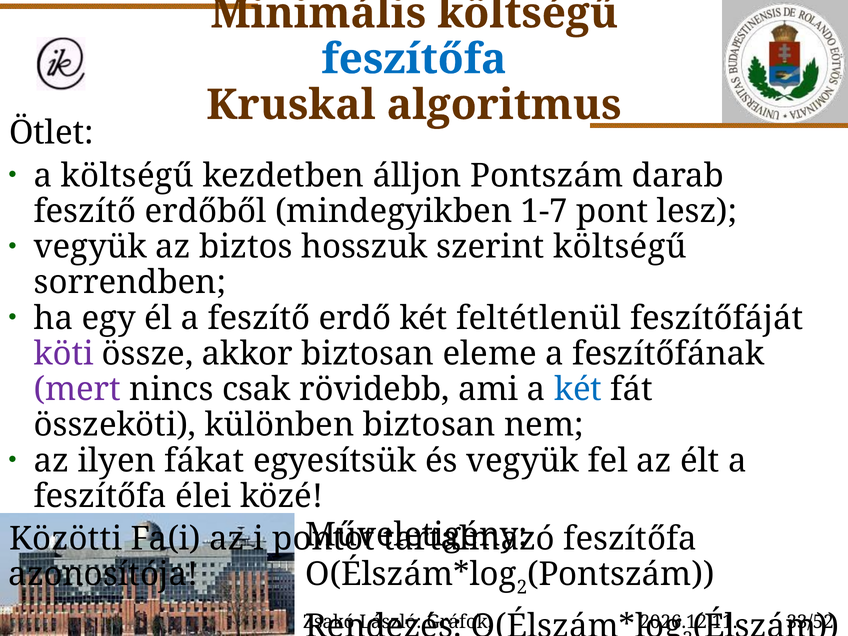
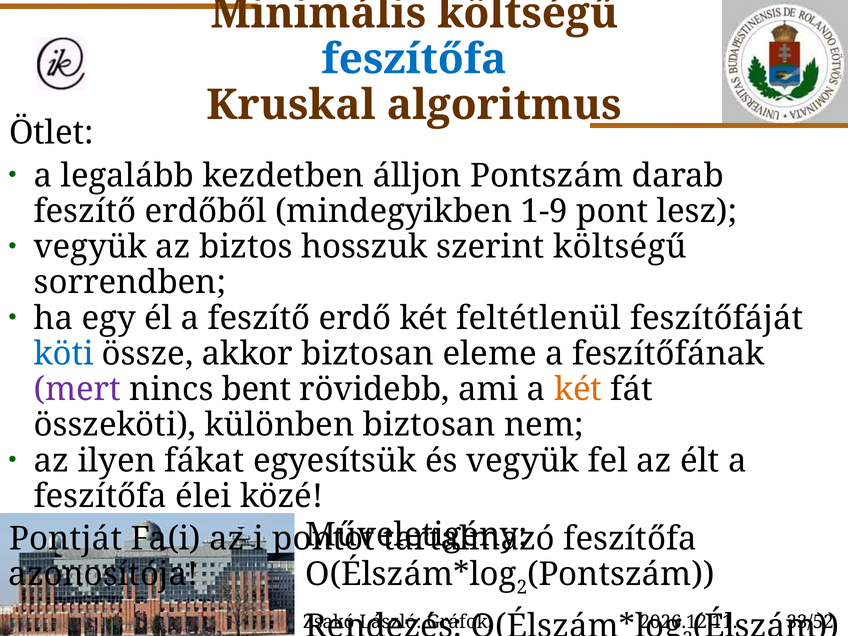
a költségű: költségű -> legalább
1-7: 1-7 -> 1-9
köti colour: purple -> blue
csak: csak -> bent
két at (578, 389) colour: blue -> orange
Közötti: Közötti -> Pontját
